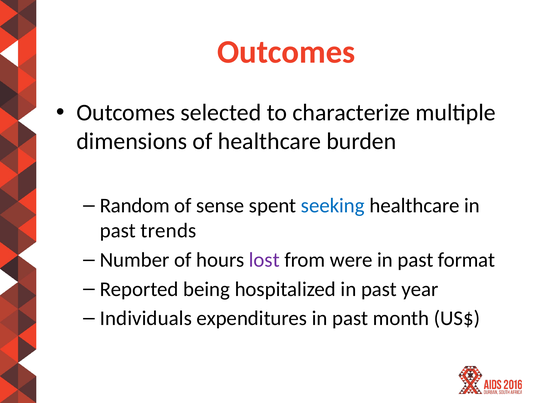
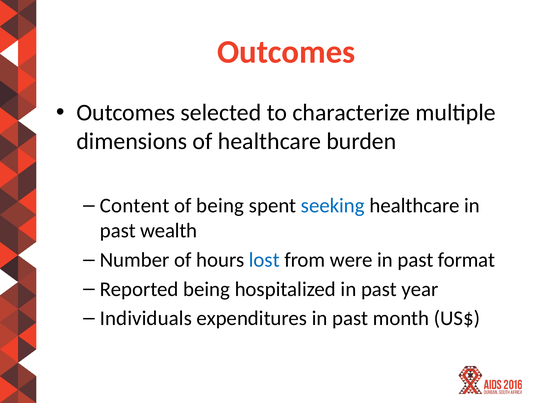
Random: Random -> Content
of sense: sense -> being
trends: trends -> wealth
lost colour: purple -> blue
